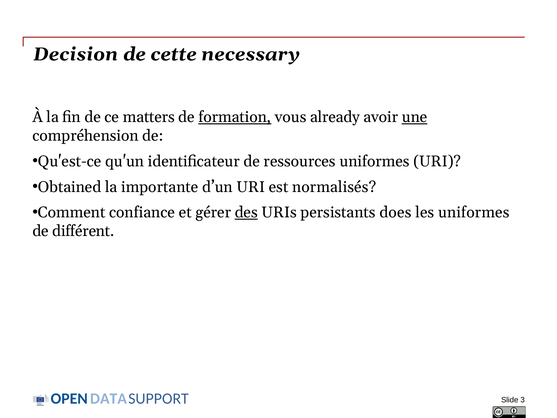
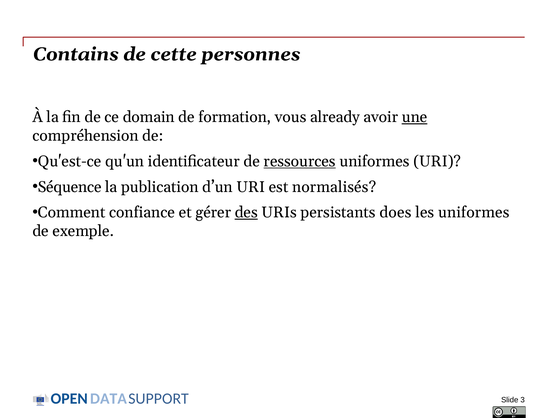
Decision: Decision -> Contains
necessary: necessary -> personnes
matters: matters -> domain
formation underline: present -> none
ressources underline: none -> present
Obtained: Obtained -> Séquence
importante: importante -> publication
différent: différent -> exemple
